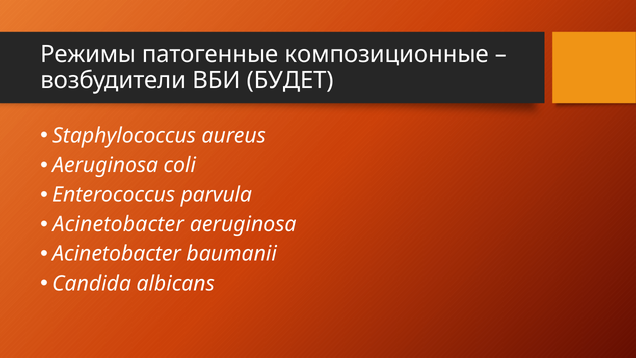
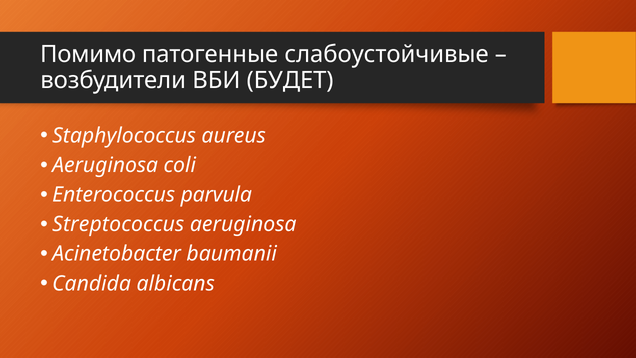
Режимы: Режимы -> Помимо
композиционные: композиционные -> слабоустойчивые
Acinetobacter at (118, 224): Acinetobacter -> Streptococcus
